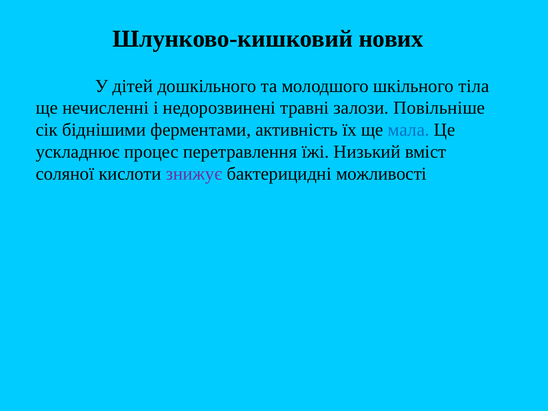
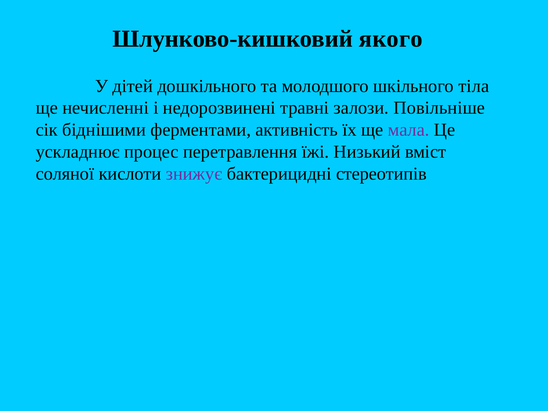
нових: нових -> якого
мала colour: blue -> purple
можливості: можливості -> стереотипів
